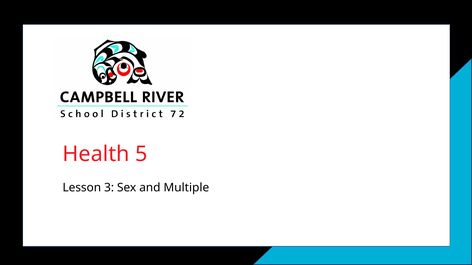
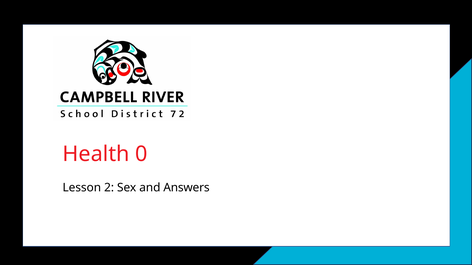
5: 5 -> 0
3: 3 -> 2
Multiple: Multiple -> Answers
